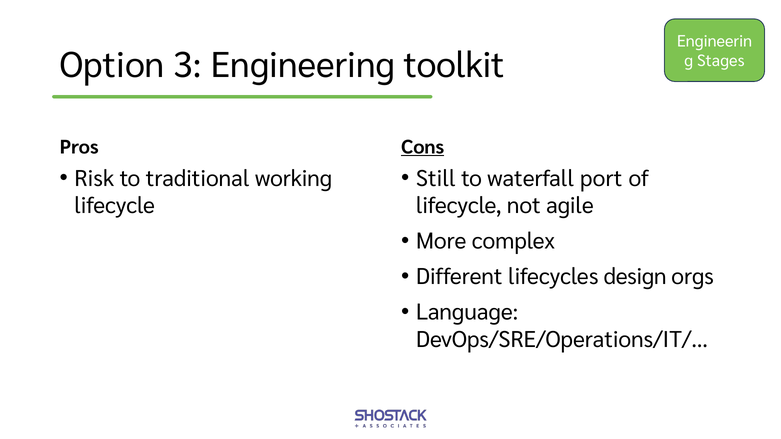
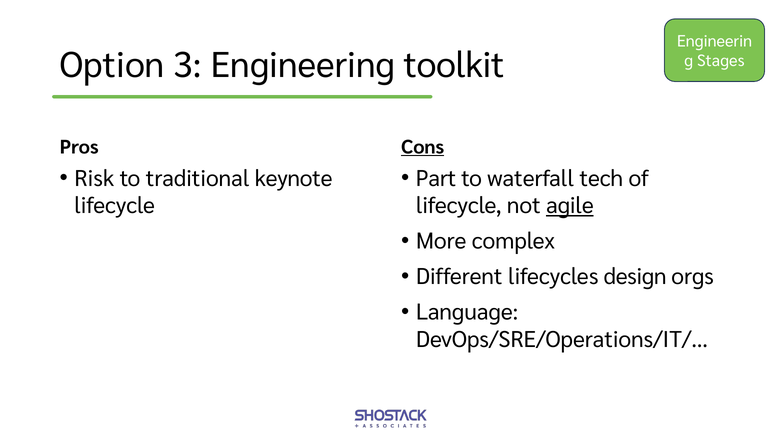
working: working -> keynote
Still: Still -> Part
port: port -> tech
agile underline: none -> present
